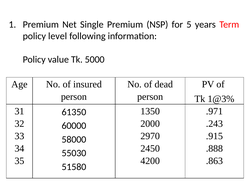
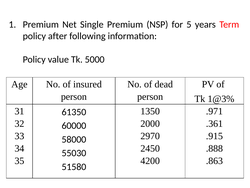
level: level -> after
.243: .243 -> .361
